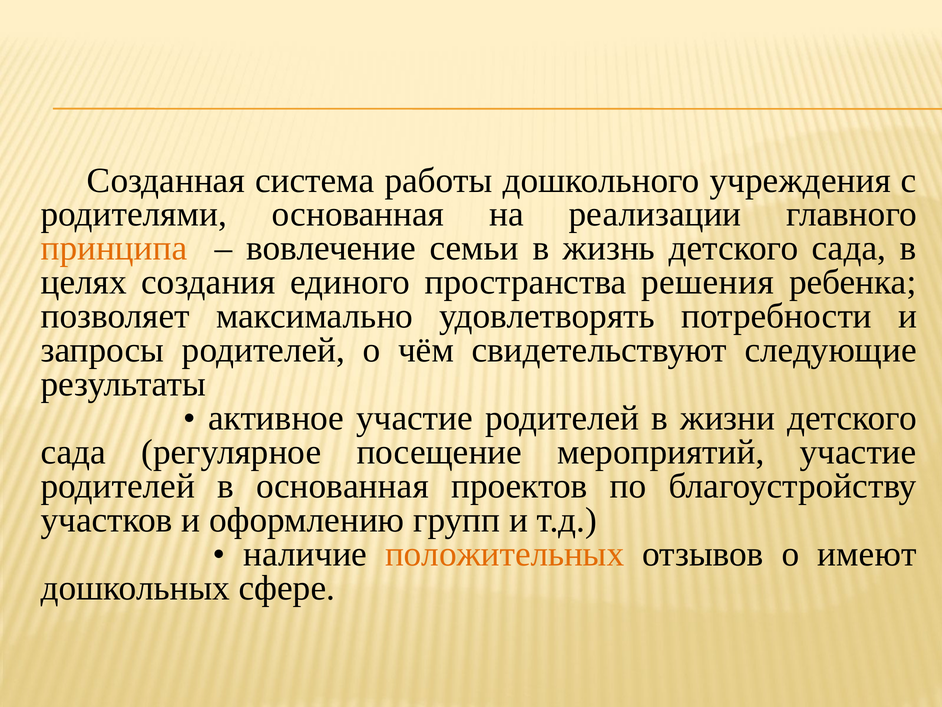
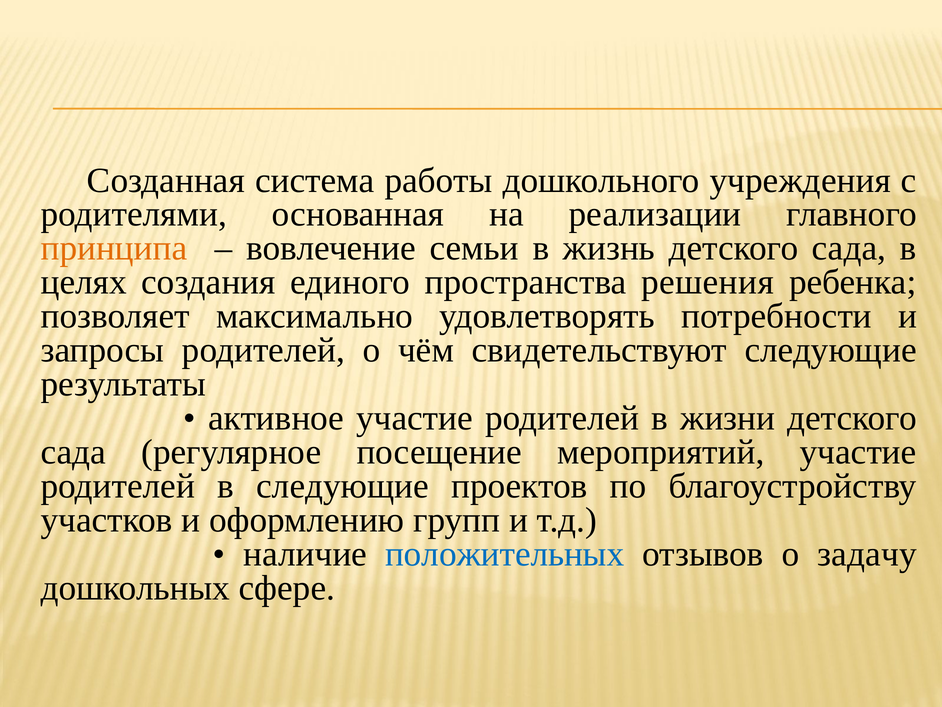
в основанная: основанная -> следующие
положительных colour: orange -> blue
имеют: имеют -> задачу
